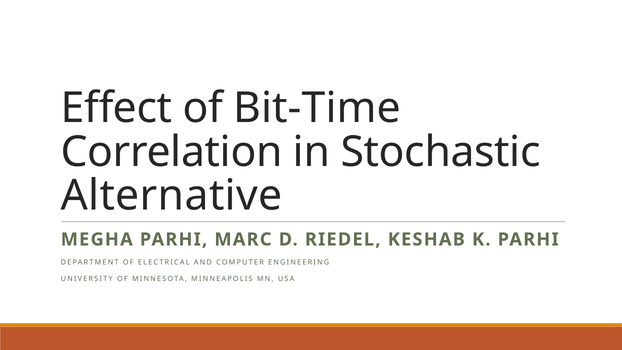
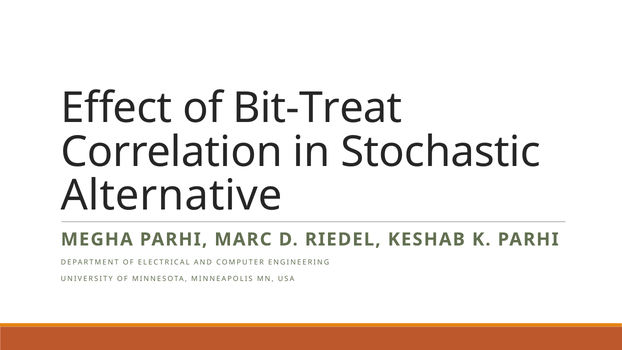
Bit-Time: Bit-Time -> Bit-Treat
